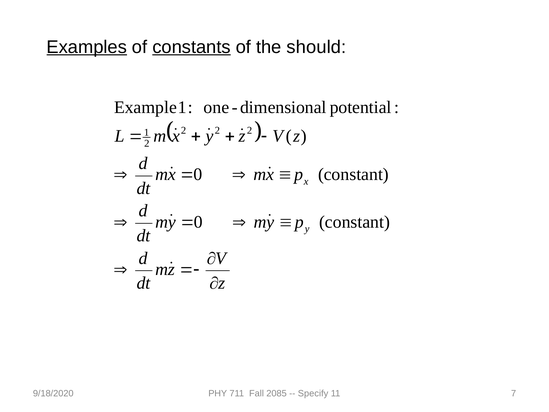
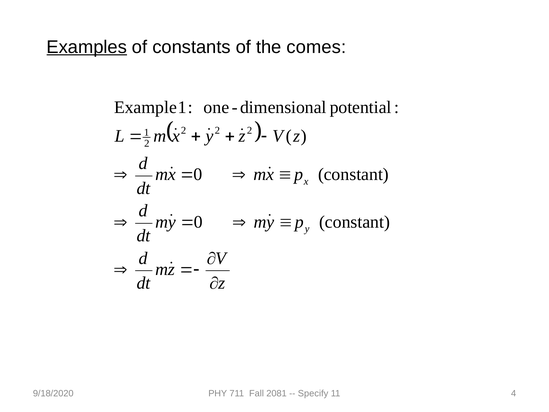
constants underline: present -> none
should: should -> comes
2085: 2085 -> 2081
7: 7 -> 4
